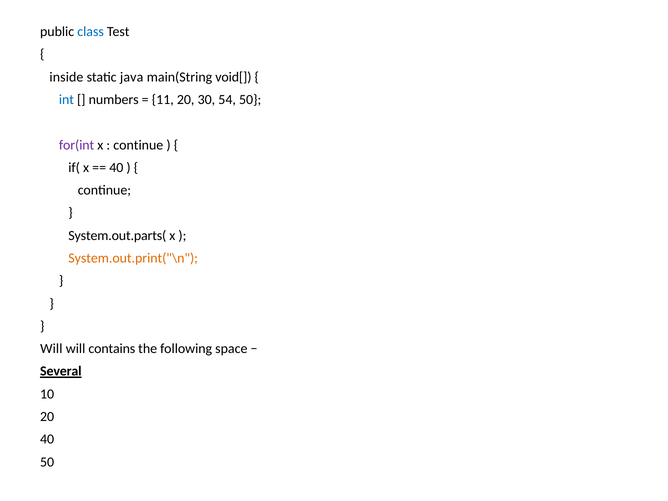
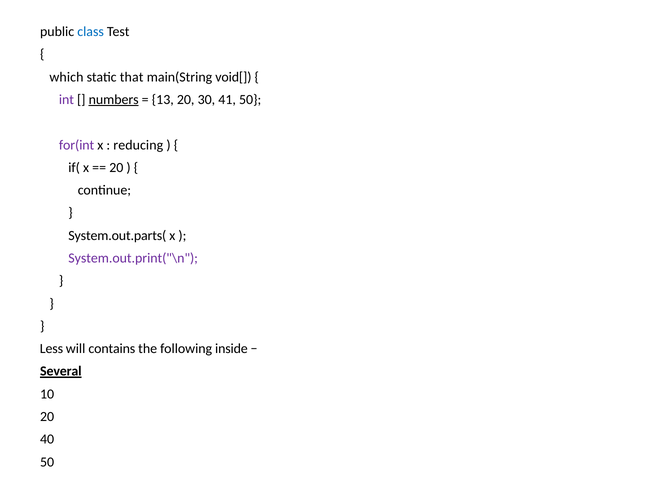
inside: inside -> which
java: java -> that
int colour: blue -> purple
numbers underline: none -> present
11: 11 -> 13
54: 54 -> 41
continue at (138, 145): continue -> reducing
40 at (116, 168): 40 -> 20
System.out.print("\n colour: orange -> purple
Will at (51, 349): Will -> Less
space: space -> inside
